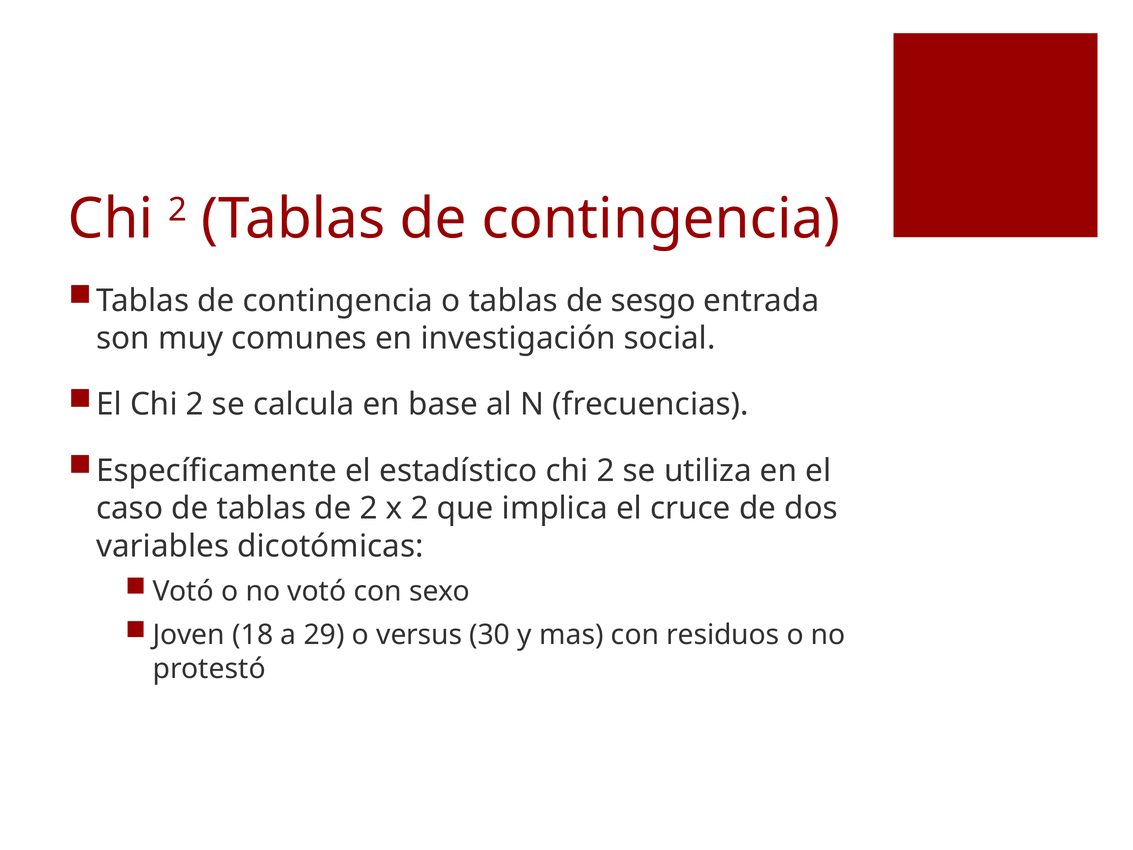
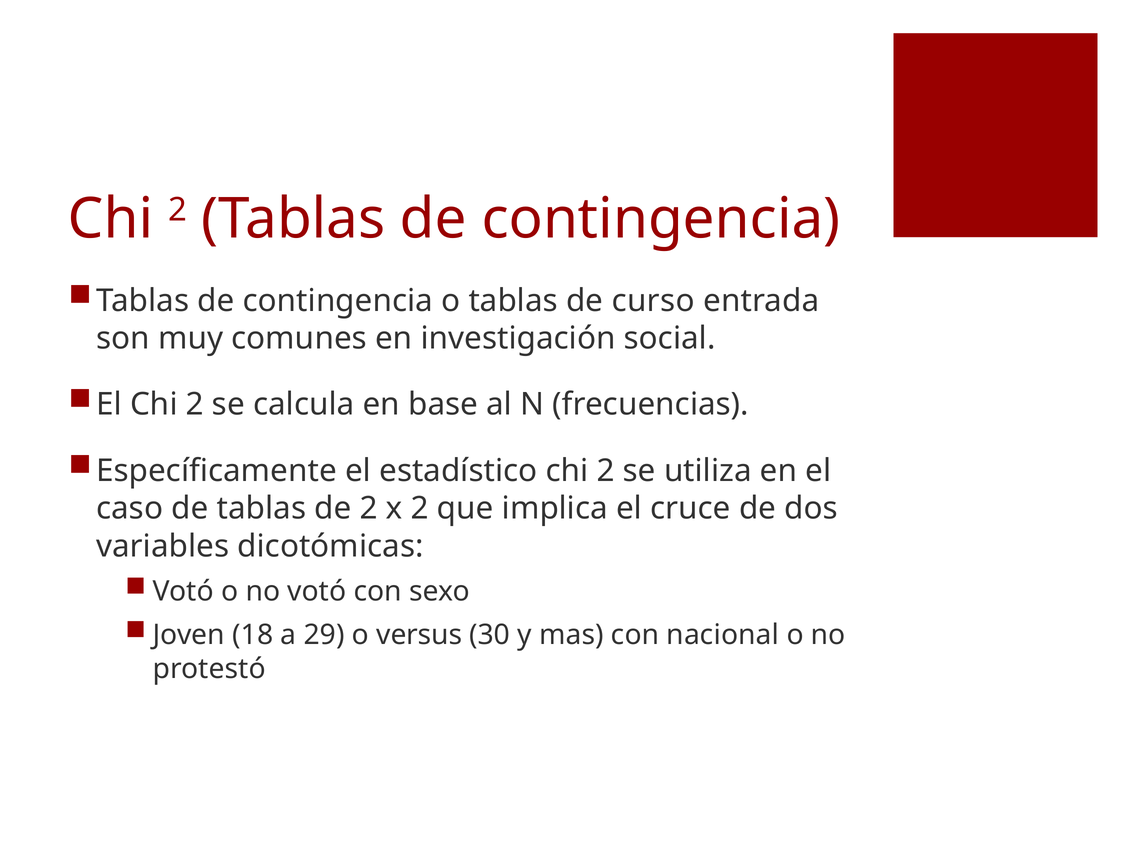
sesgo: sesgo -> curso
residuos: residuos -> nacional
